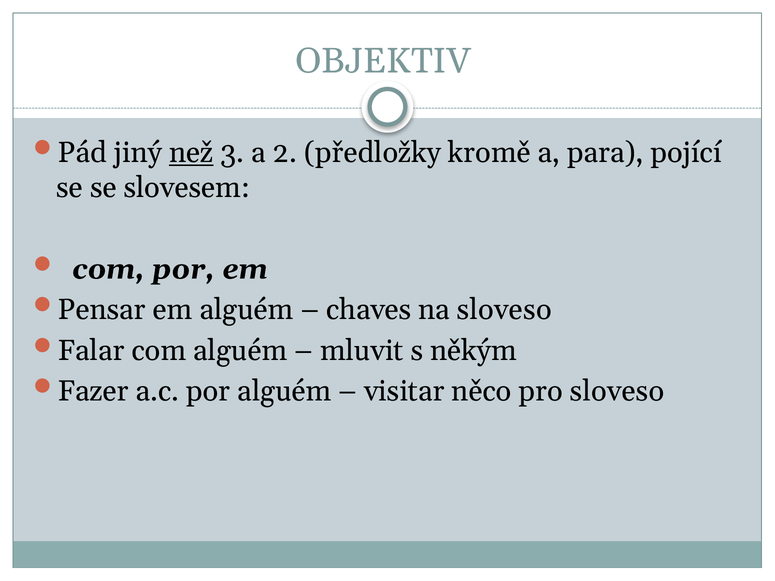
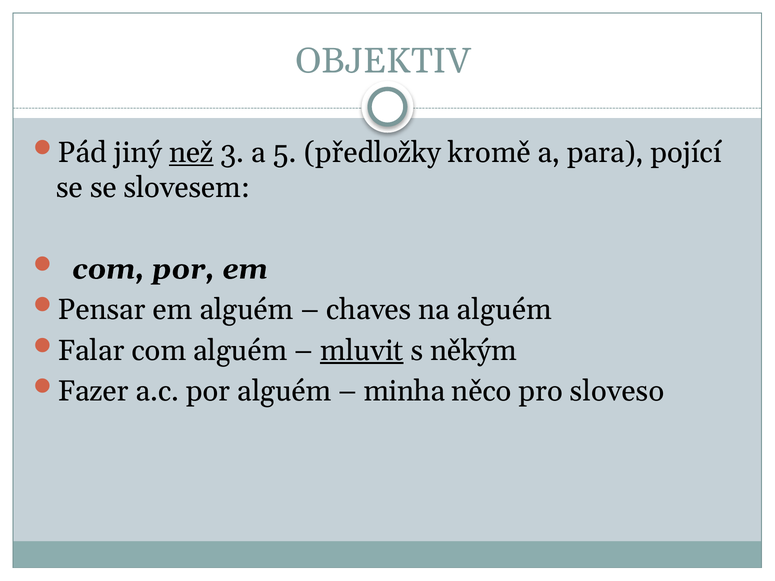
2: 2 -> 5
na sloveso: sloveso -> alguém
mluvit underline: none -> present
visitar: visitar -> minha
